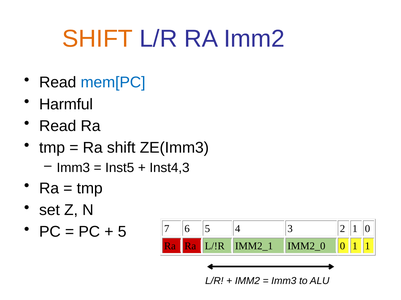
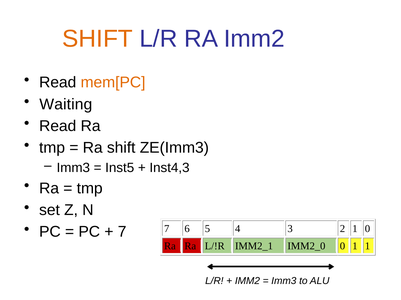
mem[PC colour: blue -> orange
Harmful: Harmful -> Waiting
5 at (122, 232): 5 -> 7
